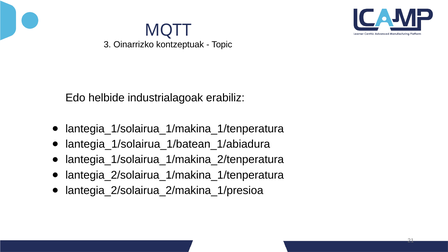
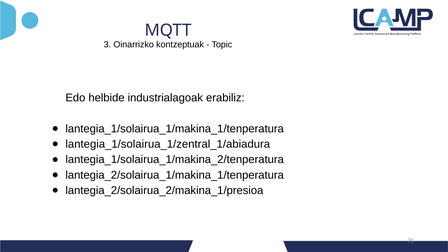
lantegia_1/solairua_1/batean_1/abiadura: lantegia_1/solairua_1/batean_1/abiadura -> lantegia_1/solairua_1/zentral_1/abiadura
